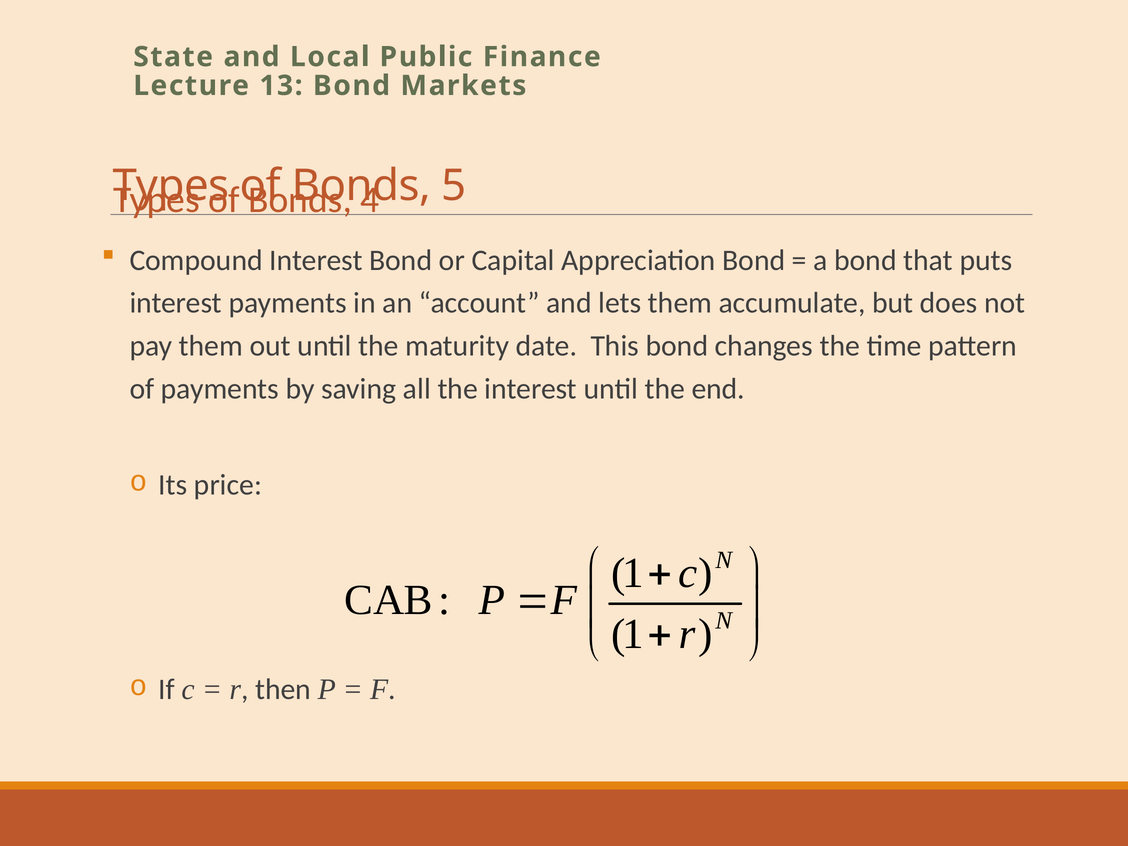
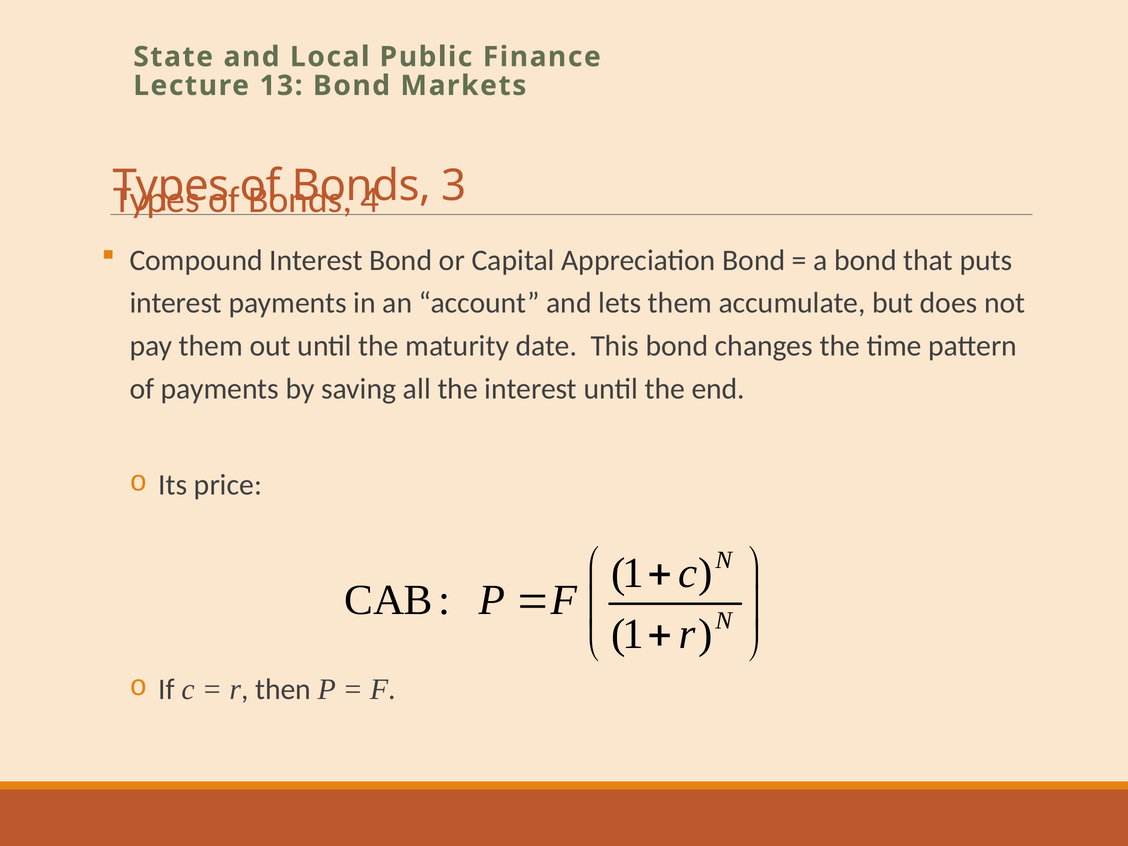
5: 5 -> 3
